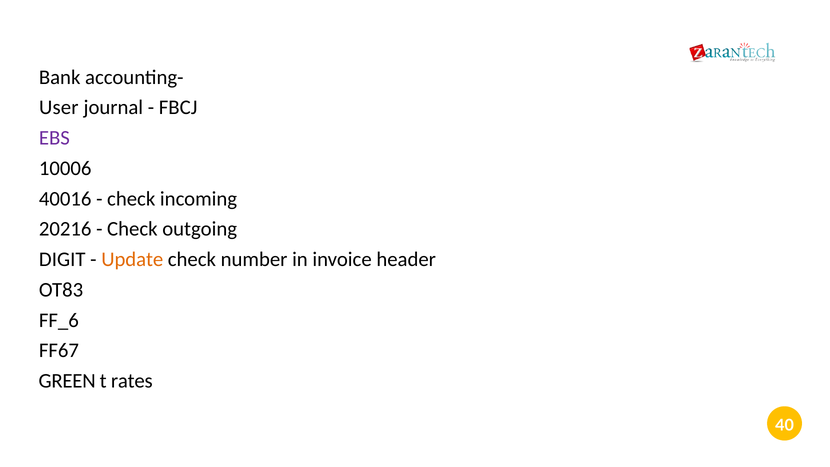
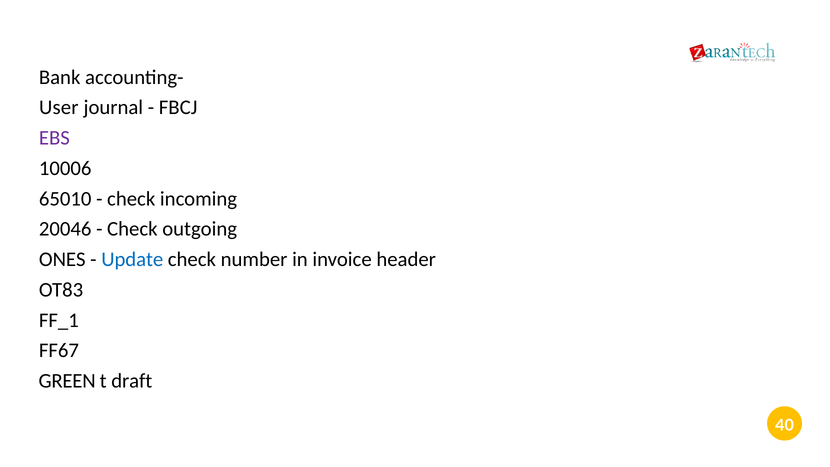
40016: 40016 -> 65010
20216: 20216 -> 20046
DIGIT: DIGIT -> ONES
Update colour: orange -> blue
FF_6: FF_6 -> FF_1
rates: rates -> draft
